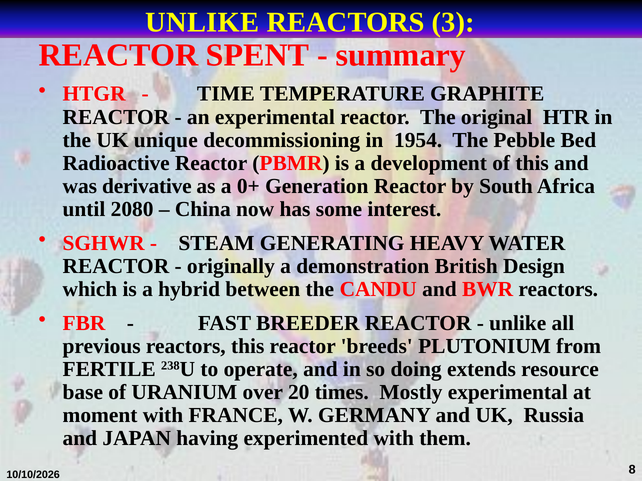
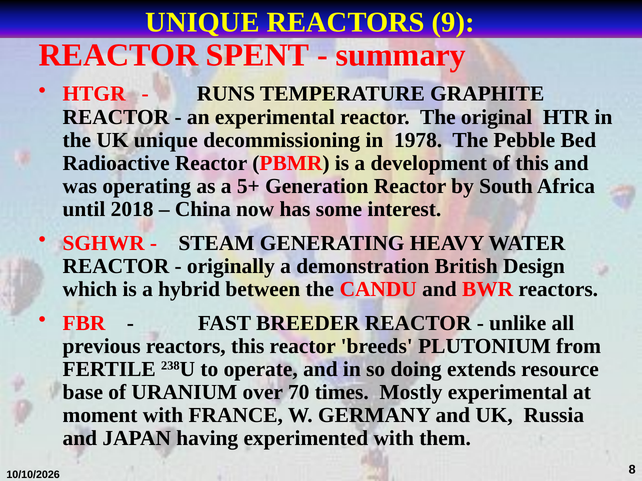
UNLIKE at (202, 22): UNLIKE -> UNIQUE
3: 3 -> 9
TIME: TIME -> RUNS
1954: 1954 -> 1978
derivative: derivative -> operating
0+: 0+ -> 5+
2080: 2080 -> 2018
20: 20 -> 70
